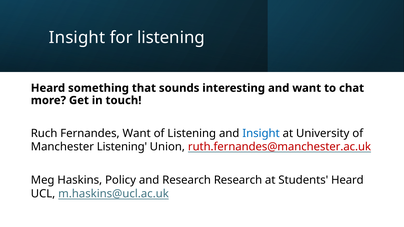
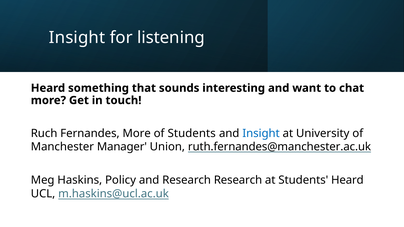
Fernandes Want: Want -> More
of Listening: Listening -> Students
Manchester Listening: Listening -> Manager
ruth.fernandes@manchester.ac.uk colour: red -> black
